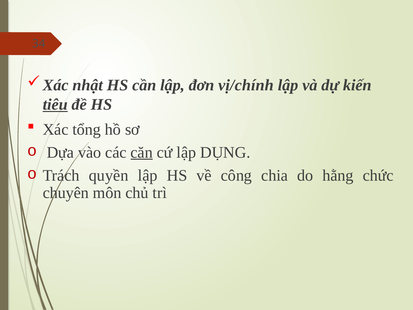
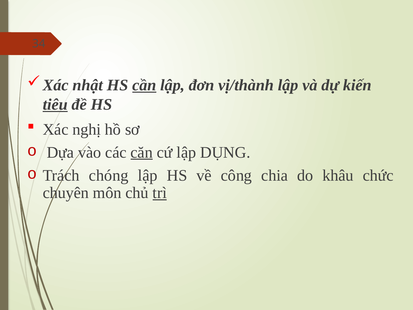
cần underline: none -> present
vị/chính: vị/chính -> vị/thành
tổng: tổng -> nghị
quyền: quyền -> chóng
hằng: hằng -> khâu
trì underline: none -> present
